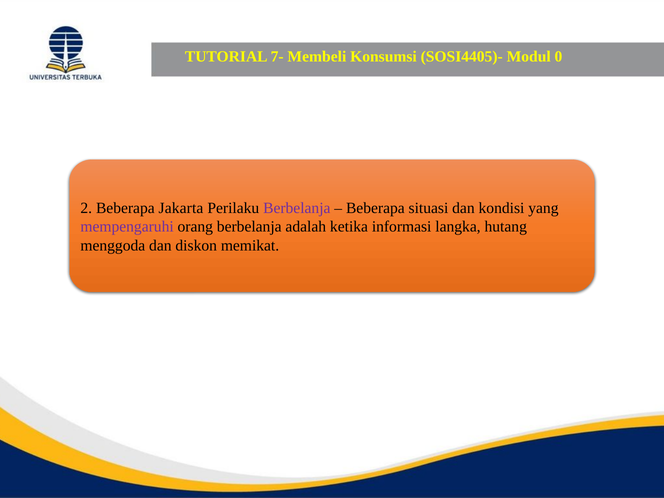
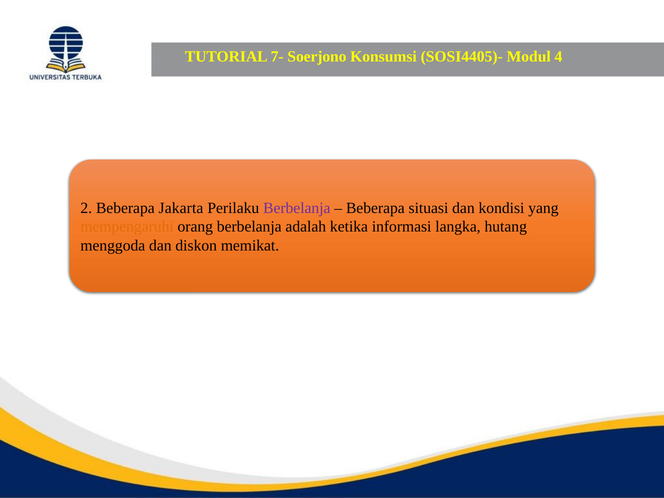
Membeli: Membeli -> Soerjono
0: 0 -> 4
mempengaruhi colour: purple -> orange
